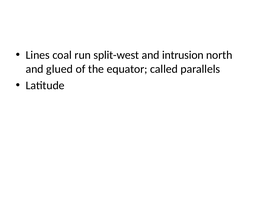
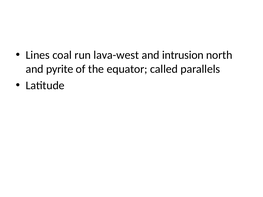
split-west: split-west -> lava-west
glued: glued -> pyrite
